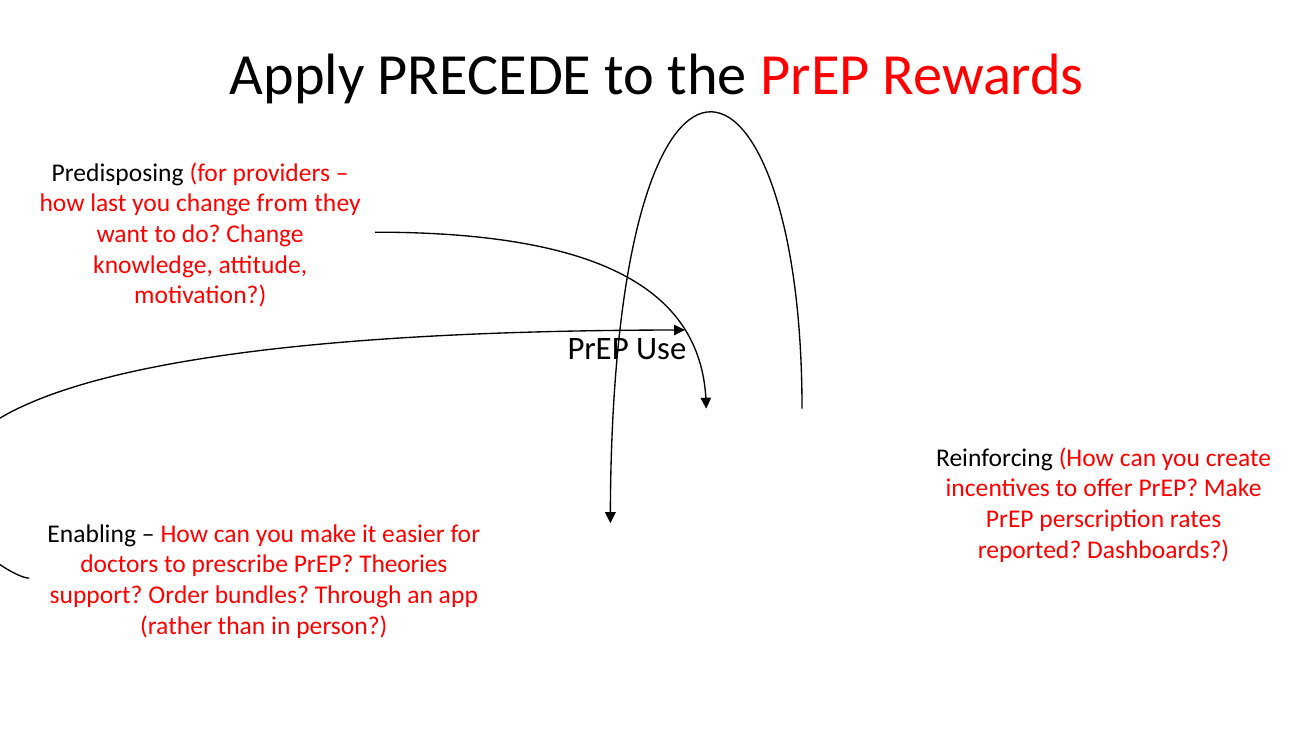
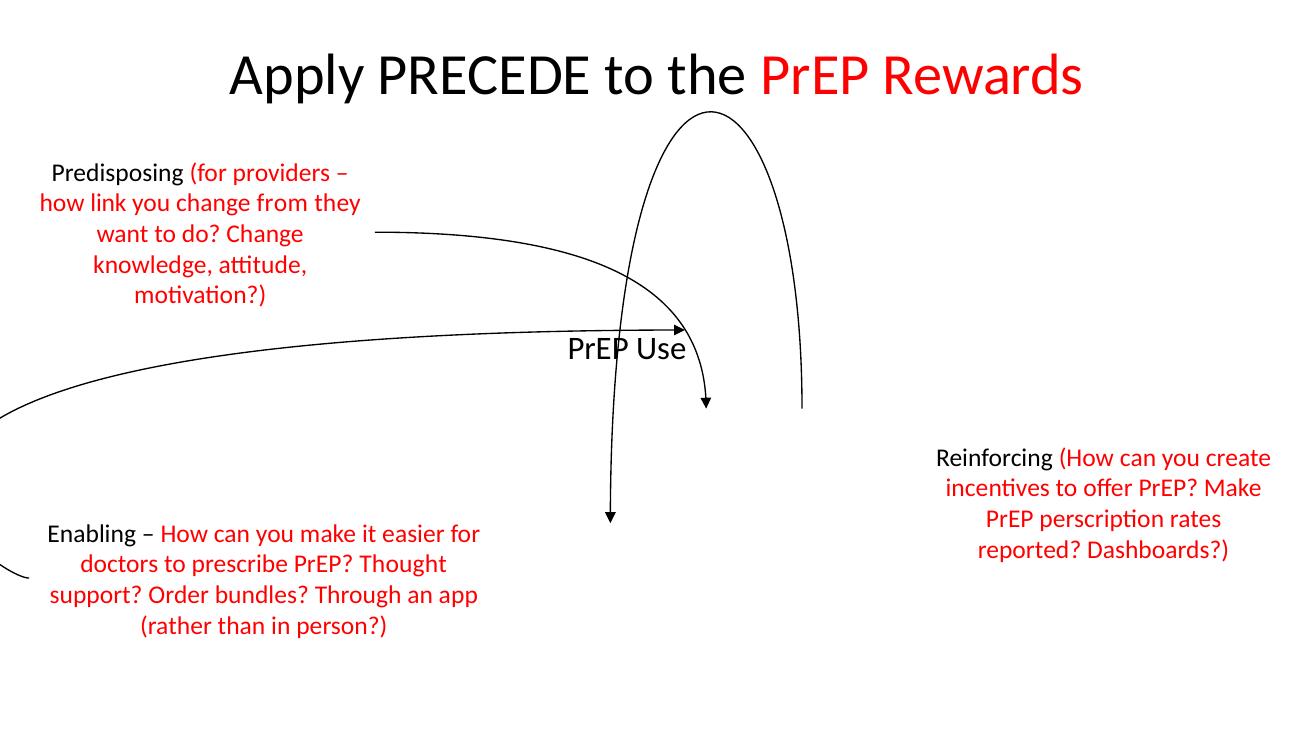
last: last -> link
Theories: Theories -> Thought
